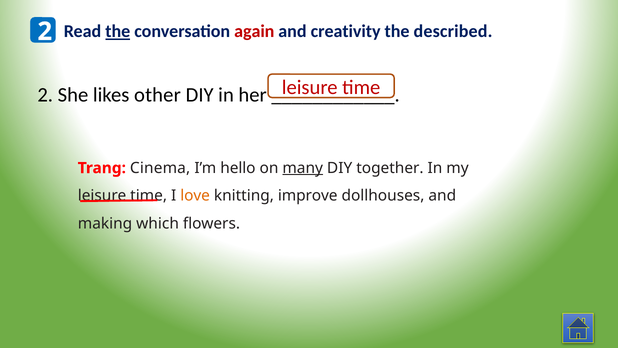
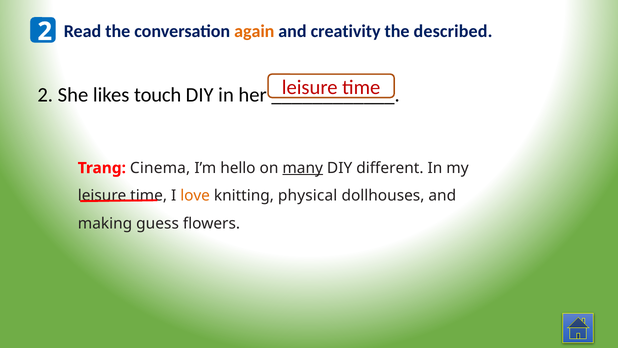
the at (118, 31) underline: present -> none
again colour: red -> orange
other: other -> touch
together: together -> different
improve: improve -> physical
which: which -> guess
